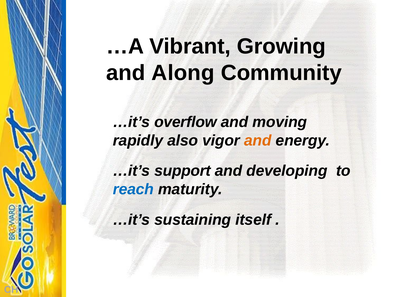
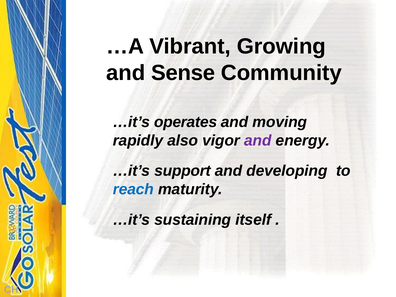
Along: Along -> Sense
overflow: overflow -> operates
and at (258, 140) colour: orange -> purple
